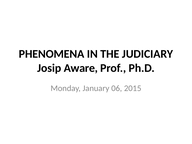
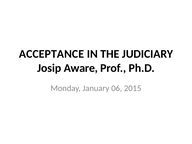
PHENOMENA: PHENOMENA -> ACCEPTANCE
